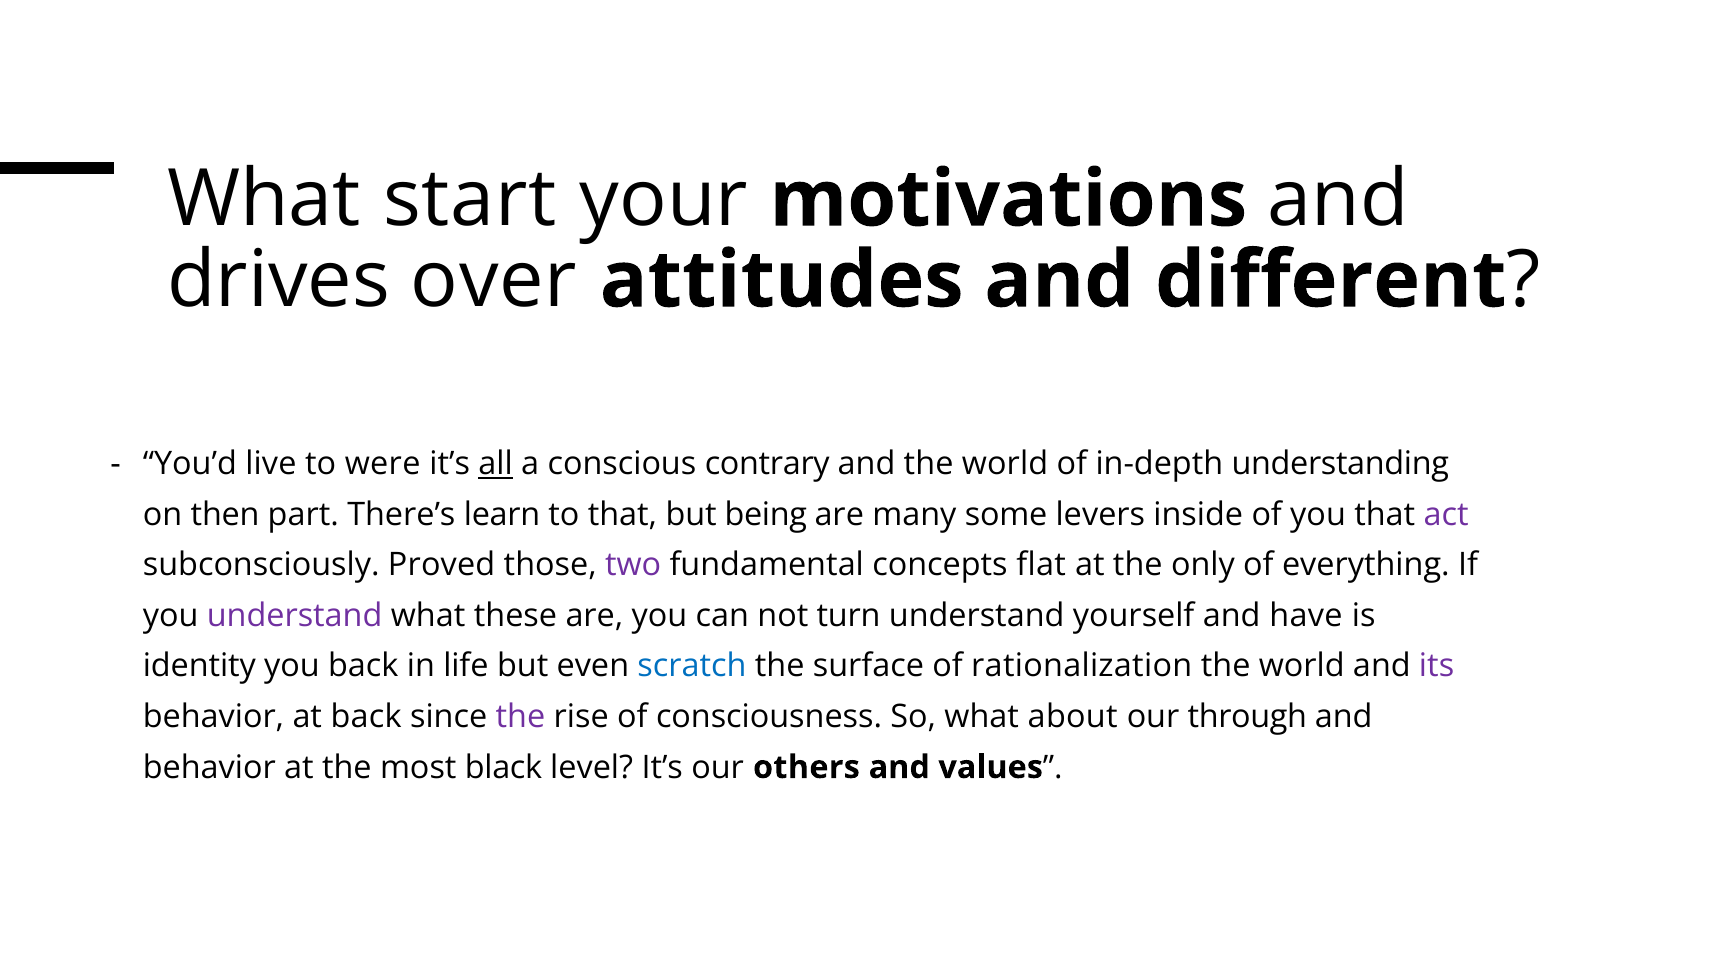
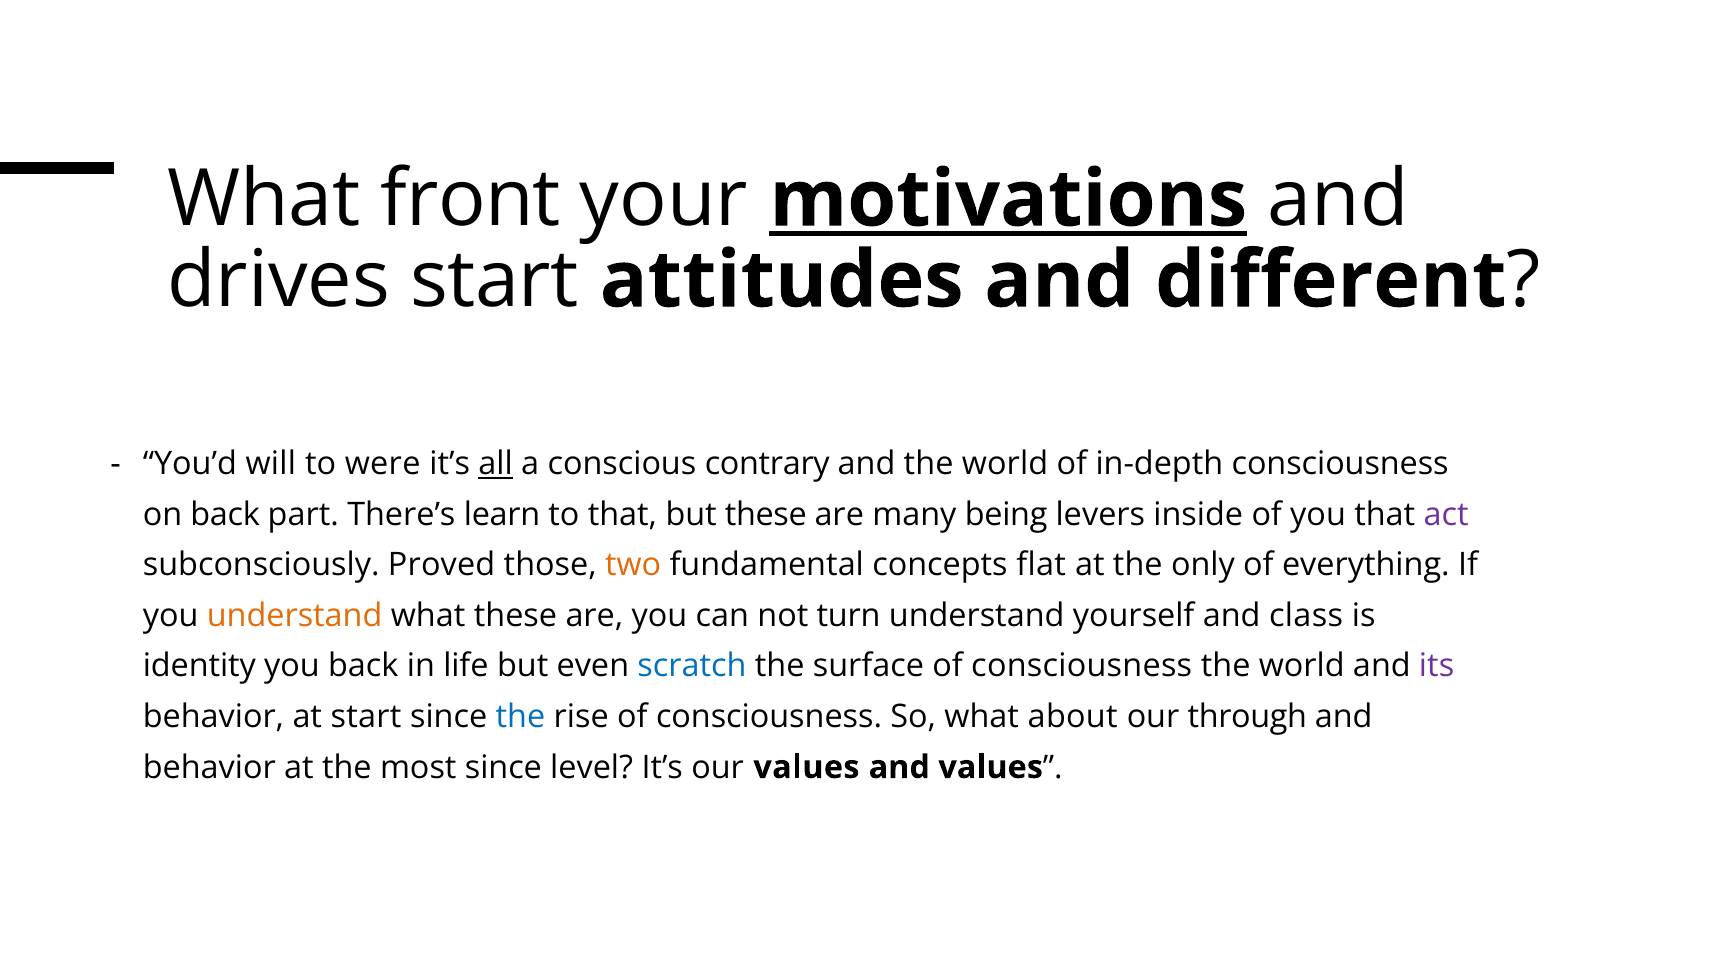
start: start -> front
motivations underline: none -> present
drives over: over -> start
live: live -> will
in-depth understanding: understanding -> consciousness
on then: then -> back
but being: being -> these
some: some -> being
two colour: purple -> orange
understand at (295, 616) colour: purple -> orange
have: have -> class
surface of rationalization: rationalization -> consciousness
at back: back -> start
the at (520, 717) colour: purple -> blue
most black: black -> since
our others: others -> values
